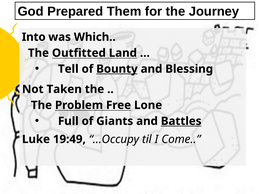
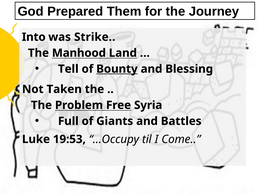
Which: Which -> Strike
Outfitted: Outfitted -> Manhood
Lone: Lone -> Syria
Battles underline: present -> none
19:49: 19:49 -> 19:53
